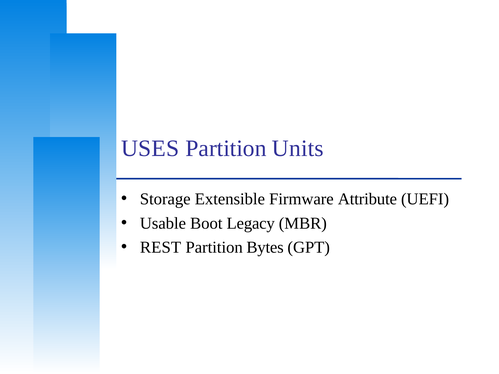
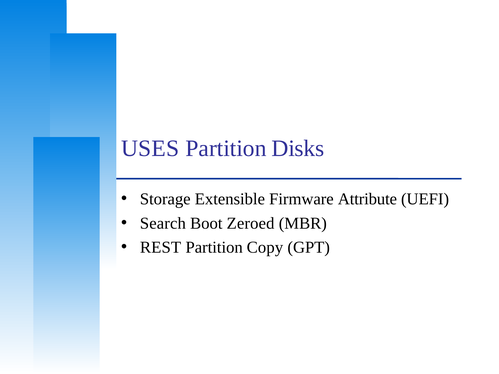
Units: Units -> Disks
Usable: Usable -> Search
Legacy: Legacy -> Zeroed
Bytes: Bytes -> Copy
